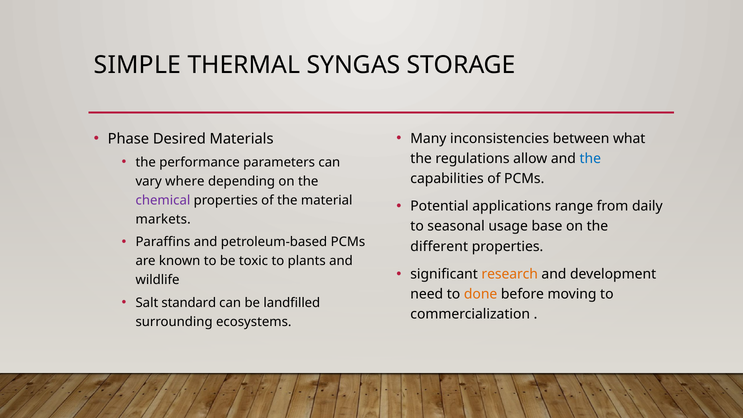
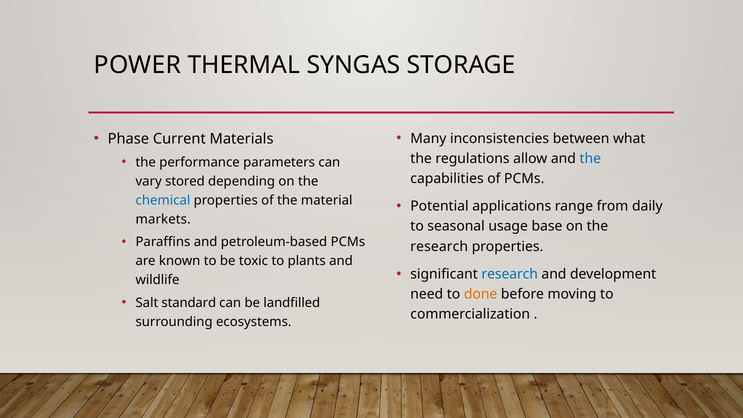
SIMPLE: SIMPLE -> POWER
Desired: Desired -> Current
where: where -> stored
chemical colour: purple -> blue
different at (439, 246): different -> research
research at (510, 274) colour: orange -> blue
